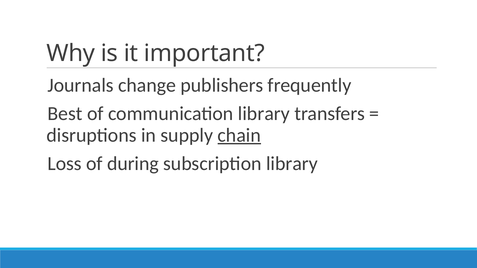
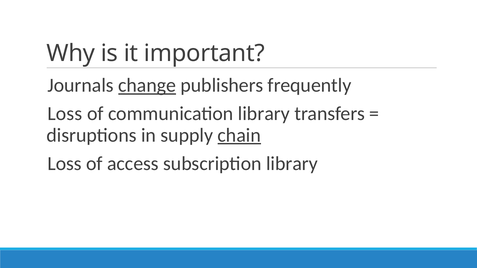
change underline: none -> present
Best at (65, 114): Best -> Loss
during: during -> access
